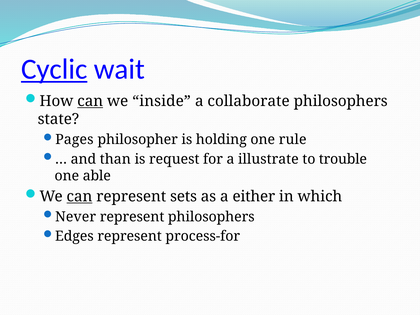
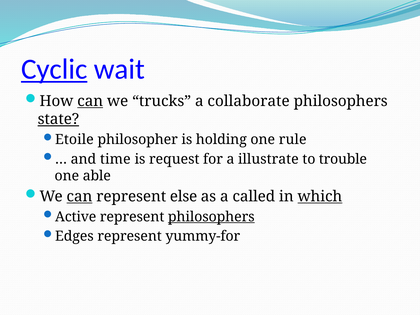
inside: inside -> trucks
state underline: none -> present
Pages: Pages -> Etoile
than: than -> time
sets: sets -> else
either: either -> called
which underline: none -> present
Never: Never -> Active
philosophers at (211, 217) underline: none -> present
process-for: process-for -> yummy-for
